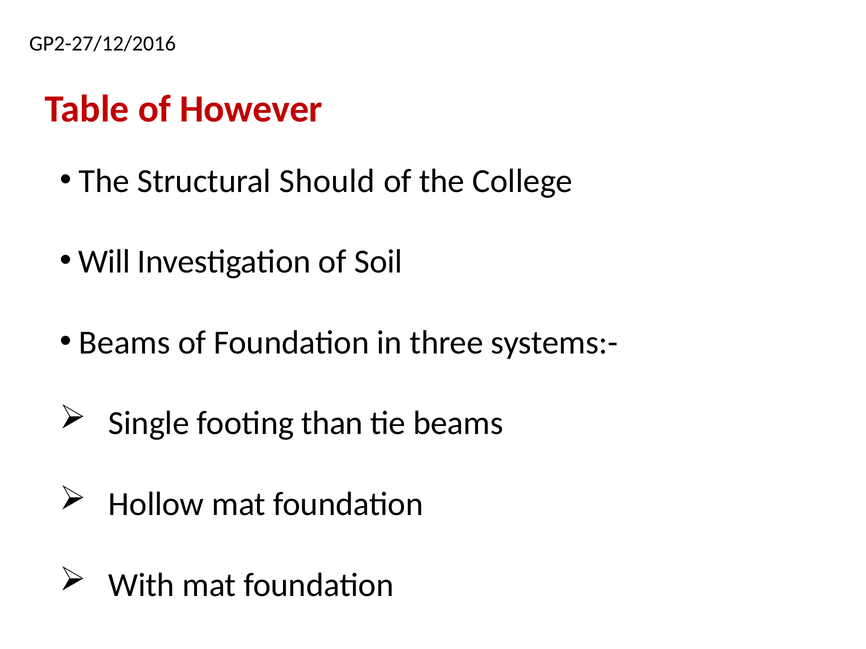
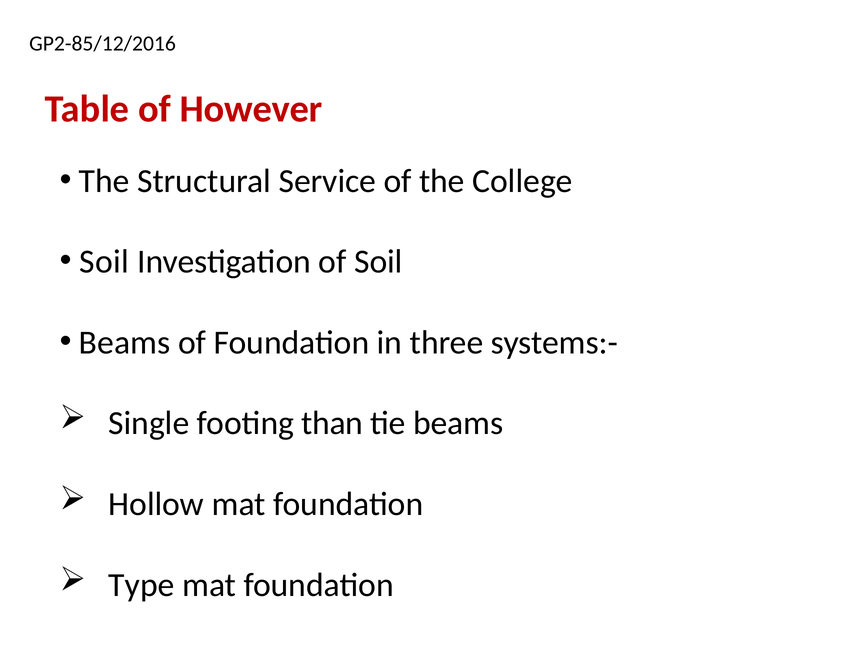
GP2-27/12/2016: GP2-27/12/2016 -> GP2-85/12/2016
Should: Should -> Service
Will at (104, 262): Will -> Soil
With: With -> Type
